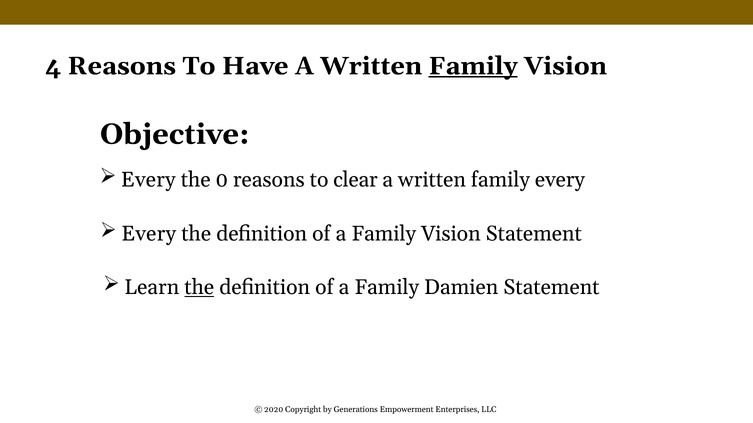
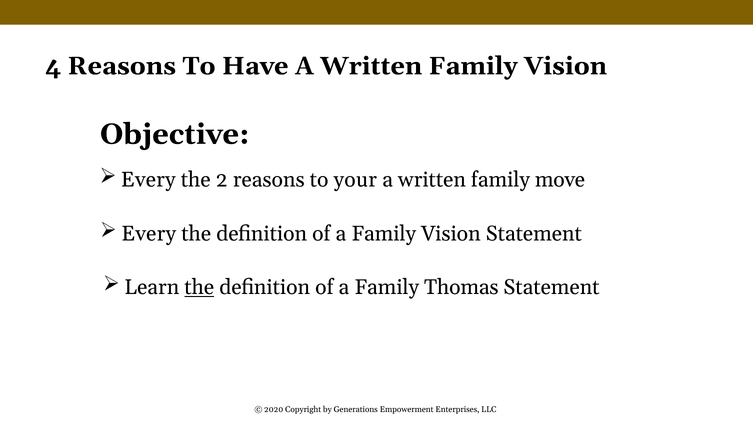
Family at (473, 66) underline: present -> none
0: 0 -> 2
clear: clear -> your
family every: every -> move
Damien: Damien -> Thomas
